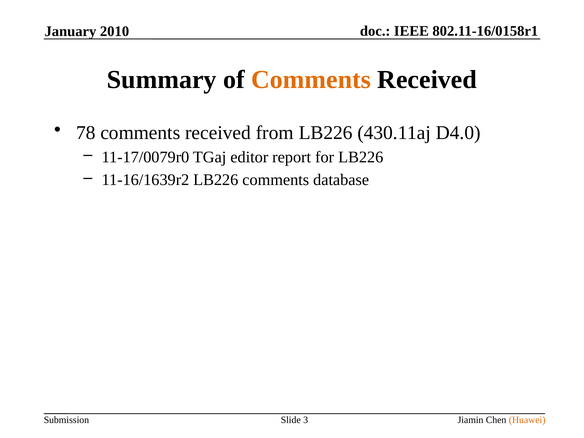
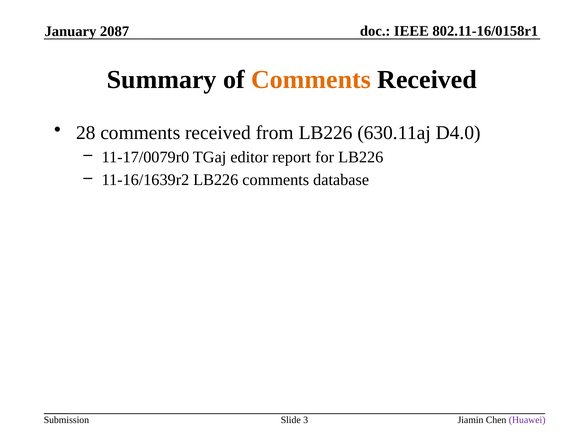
2010: 2010 -> 2087
78: 78 -> 28
430.11aj: 430.11aj -> 630.11aj
Huawei colour: orange -> purple
